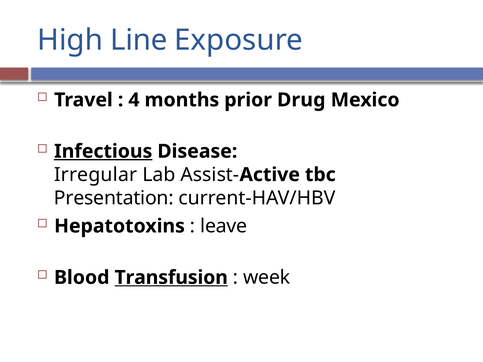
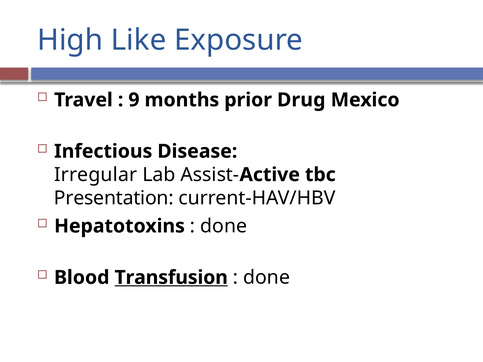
Line: Line -> Like
4: 4 -> 9
Infectious underline: present -> none
leave at (224, 226): leave -> done
week at (267, 278): week -> done
